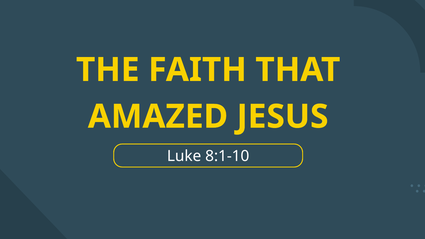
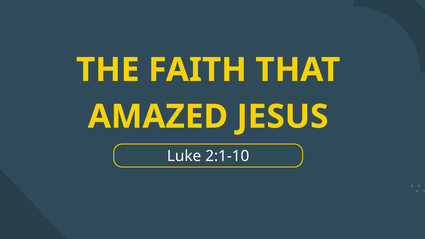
8:1-10: 8:1-10 -> 2:1-10
